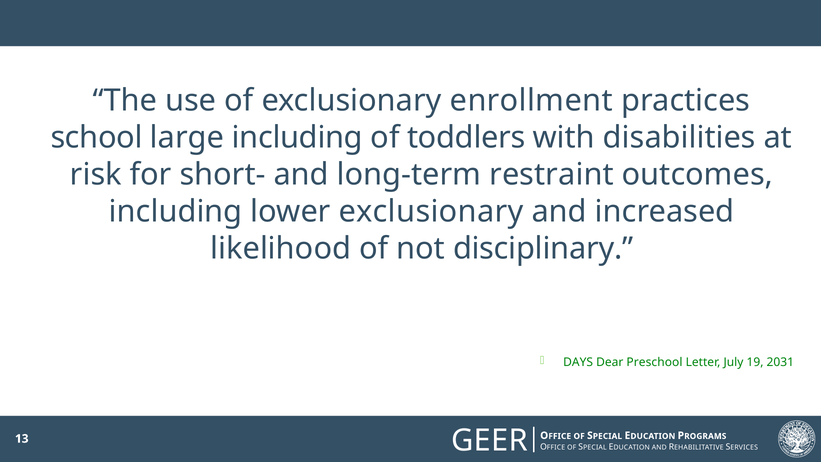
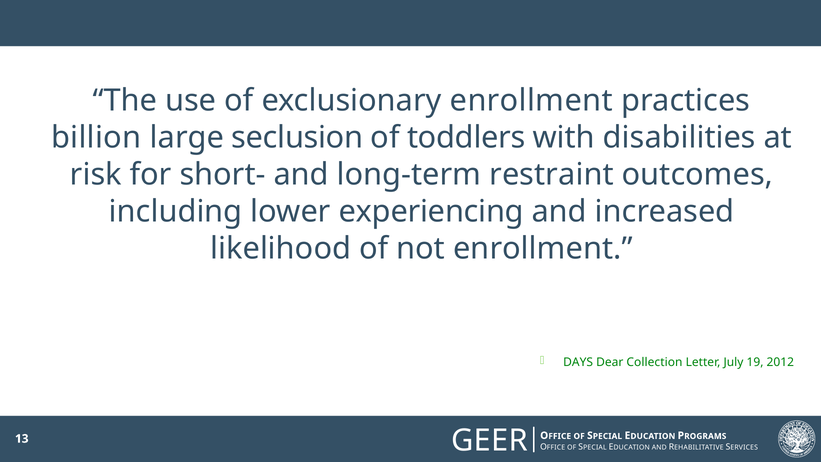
school: school -> billion
large including: including -> seclusion
lower exclusionary: exclusionary -> experiencing
not disciplinary: disciplinary -> enrollment
Preschool: Preschool -> Collection
2031: 2031 -> 2012
